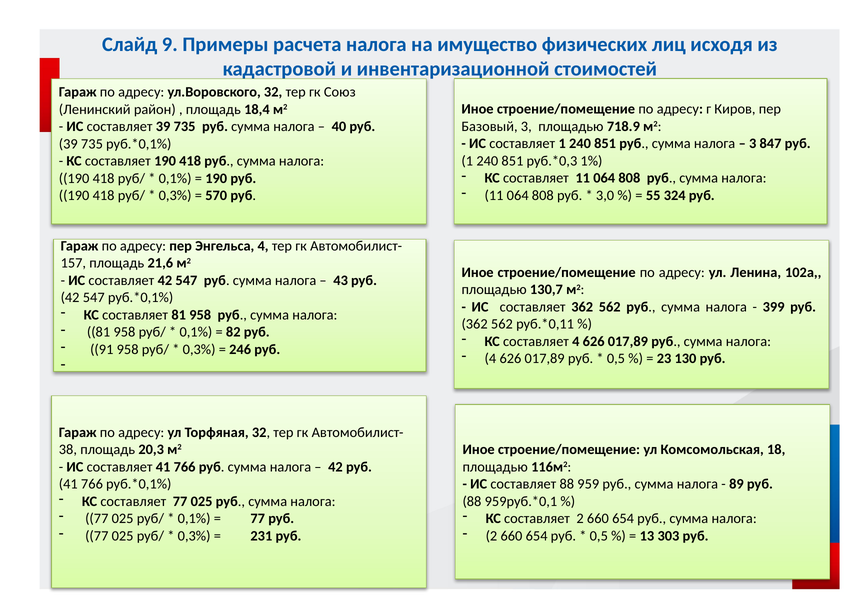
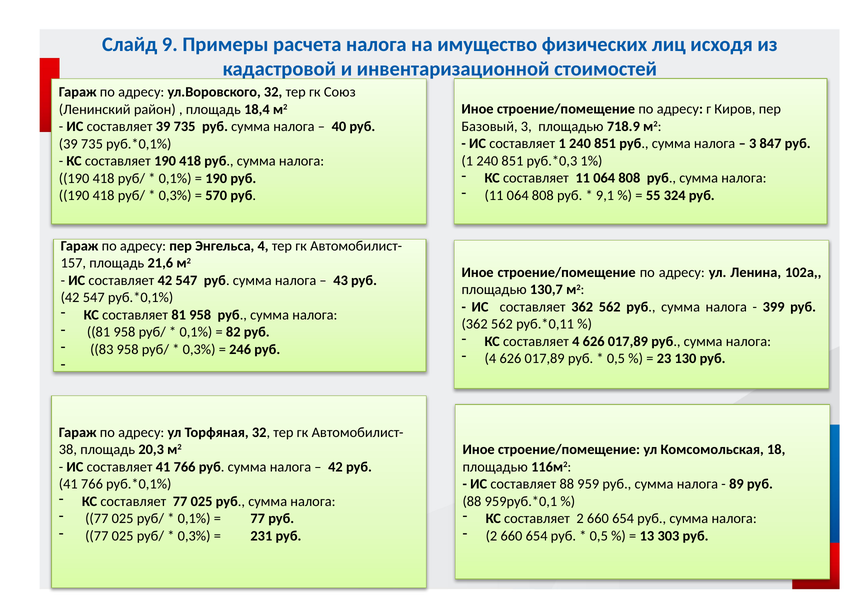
3,0: 3,0 -> 9,1
91: 91 -> 83
